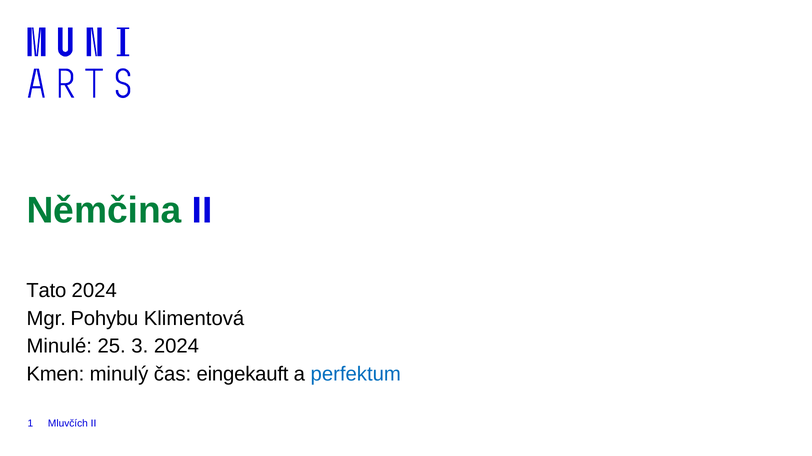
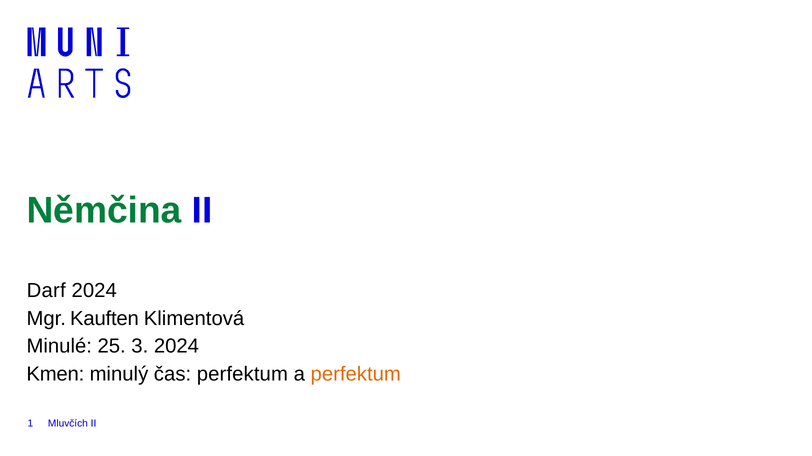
Tato: Tato -> Darf
Pohybu: Pohybu -> Kauften
čas eingekauft: eingekauft -> perfektum
perfektum at (356, 374) colour: blue -> orange
